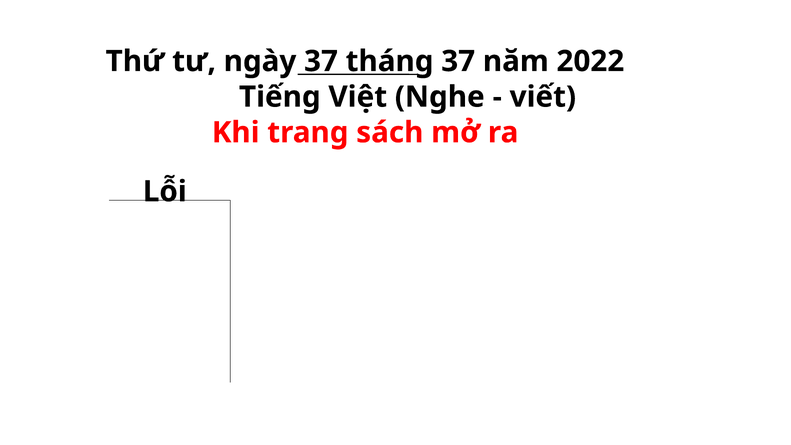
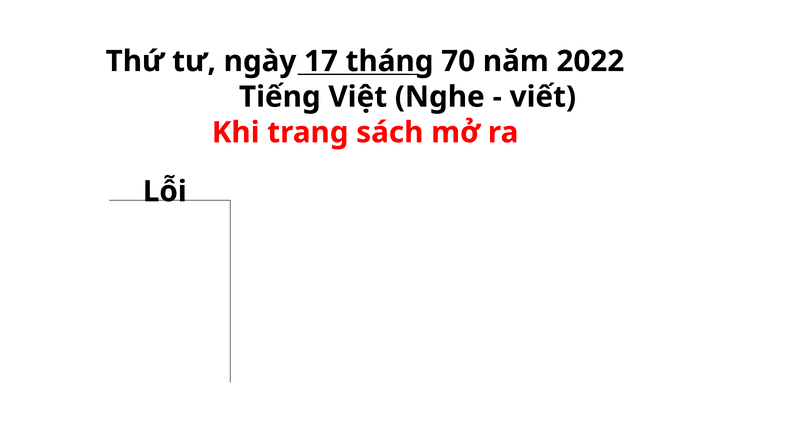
ngày 37: 37 -> 17
tháng 37: 37 -> 70
